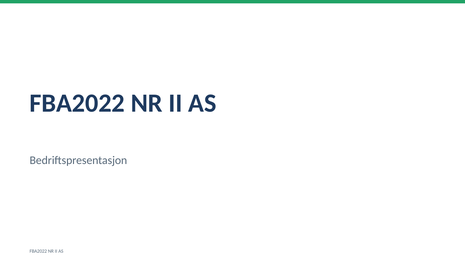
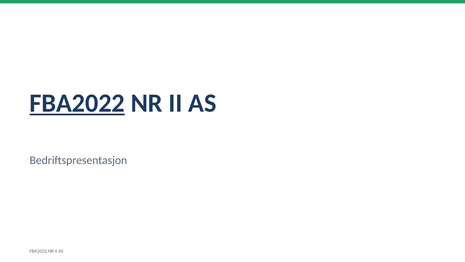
FBA2022 at (77, 103) underline: none -> present
